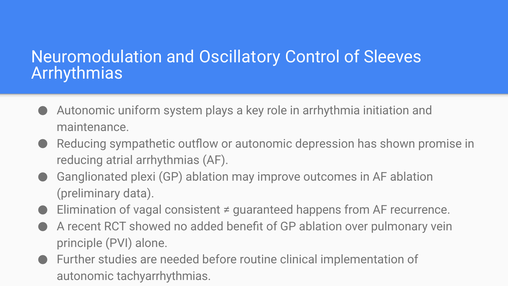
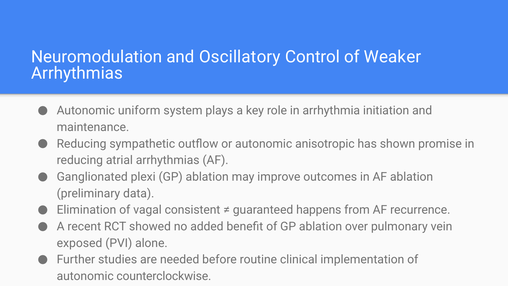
Sleeves: Sleeves -> Weaker
depression: depression -> anisotropic
principle: principle -> exposed
tachyarrhythmias: tachyarrhythmias -> counterclockwise
